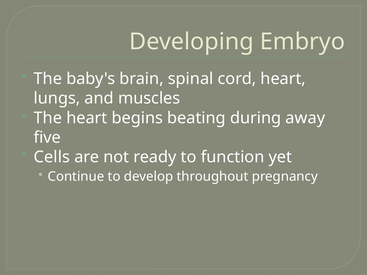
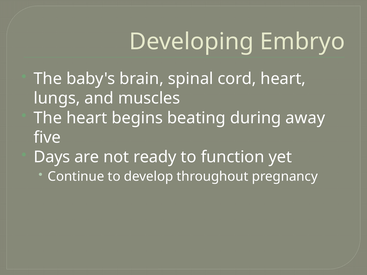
Cells: Cells -> Days
